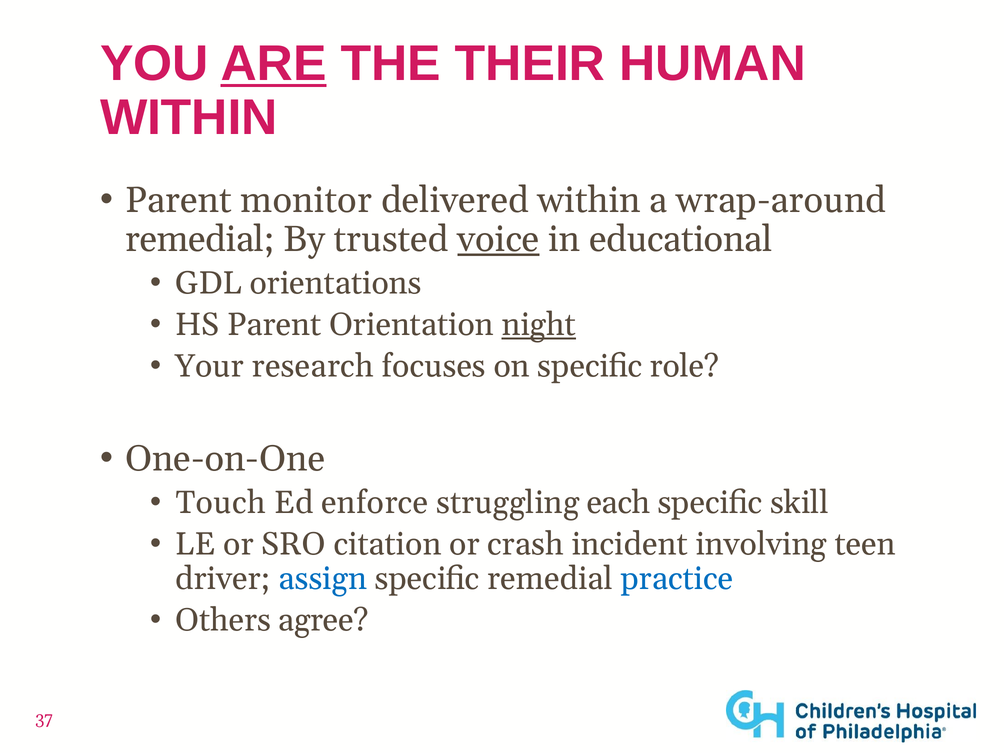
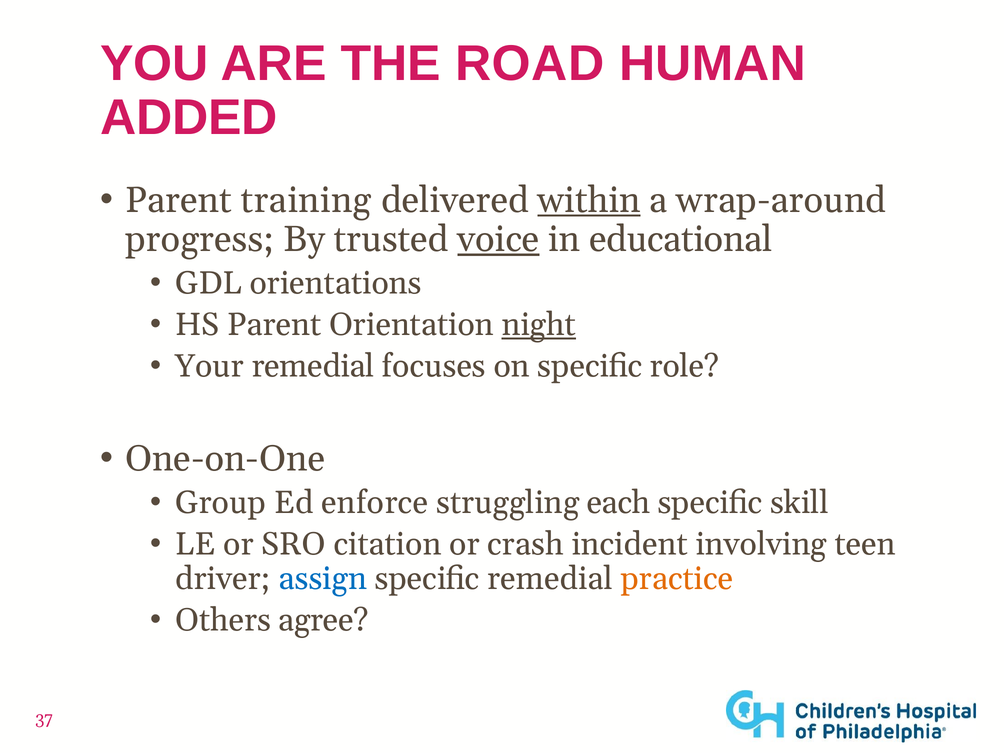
ARE underline: present -> none
THEIR: THEIR -> ROAD
WITHIN at (189, 118): WITHIN -> ADDED
monitor: monitor -> training
within at (589, 200) underline: none -> present
remedial at (200, 239): remedial -> progress
Your research: research -> remedial
Touch: Touch -> Group
practice colour: blue -> orange
